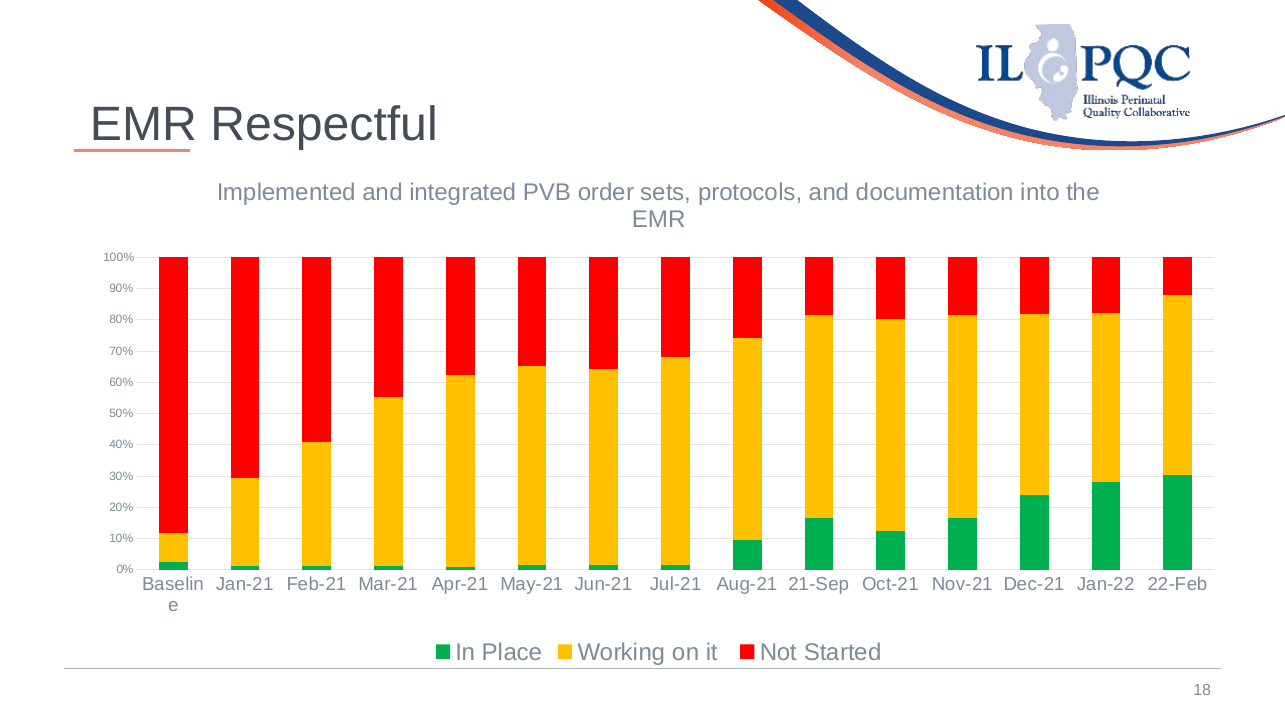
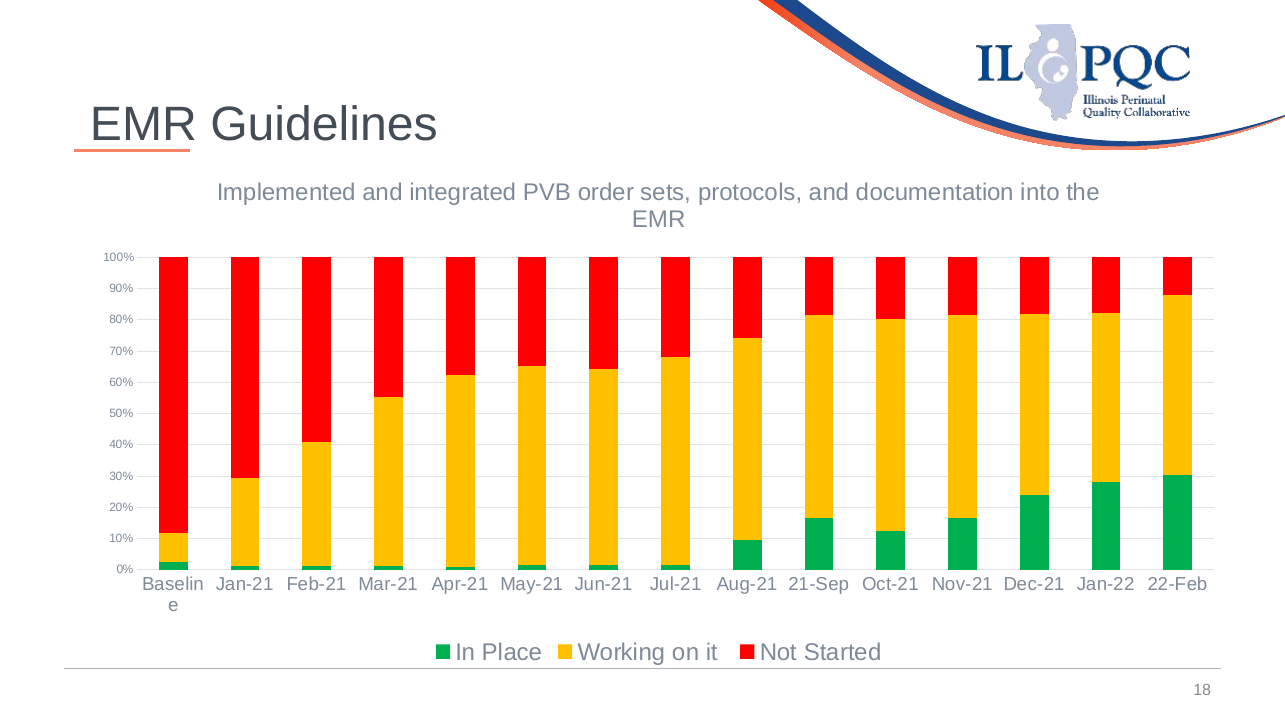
Respectful: Respectful -> Guidelines
